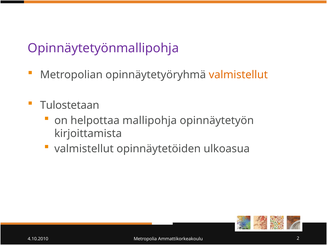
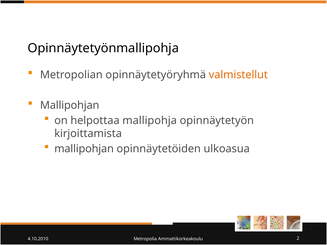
Opinnäytetyönmallipohja colour: purple -> black
Tulostetaan at (70, 105): Tulostetaan -> Mallipohjan
valmistellut at (84, 149): valmistellut -> mallipohjan
